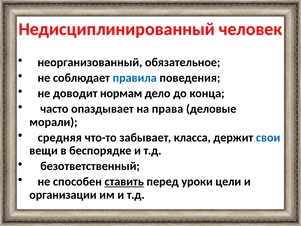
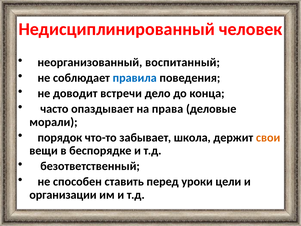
обязательное: обязательное -> воспитанный
нормам: нормам -> встречи
средняя: средняя -> порядок
класса: класса -> школа
свои colour: blue -> orange
ставить underline: present -> none
